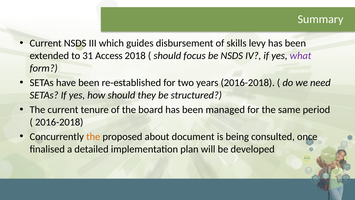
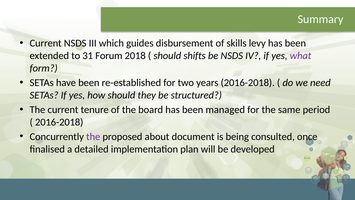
Access: Access -> Forum
focus: focus -> shifts
the at (93, 136) colour: orange -> purple
